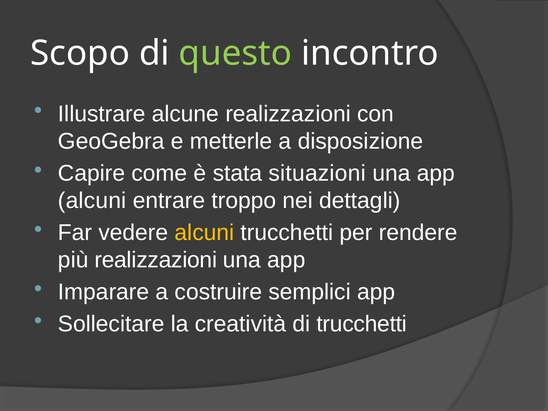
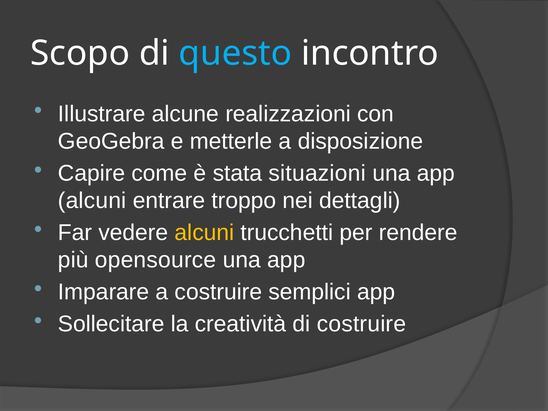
questo colour: light green -> light blue
più realizzazioni: realizzazioni -> opensource
di trucchetti: trucchetti -> costruire
